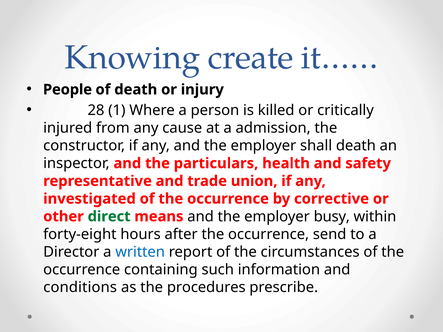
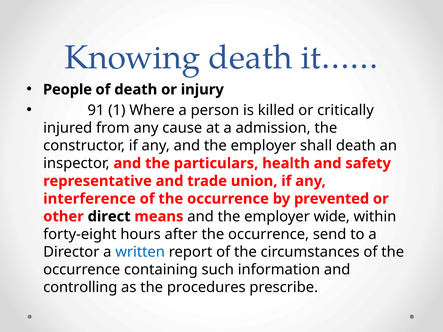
Knowing create: create -> death
28: 28 -> 91
investigated: investigated -> interference
corrective: corrective -> prevented
direct colour: green -> black
busy: busy -> wide
conditions: conditions -> controlling
